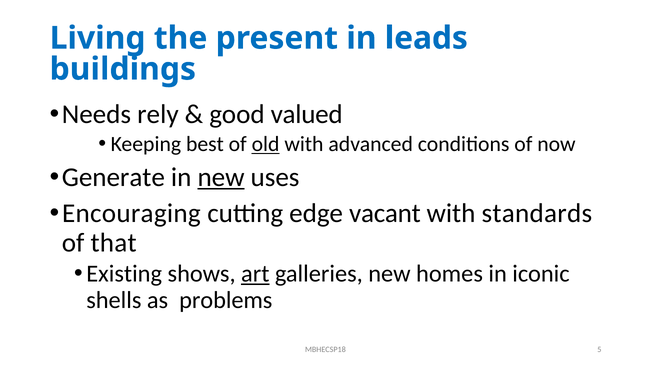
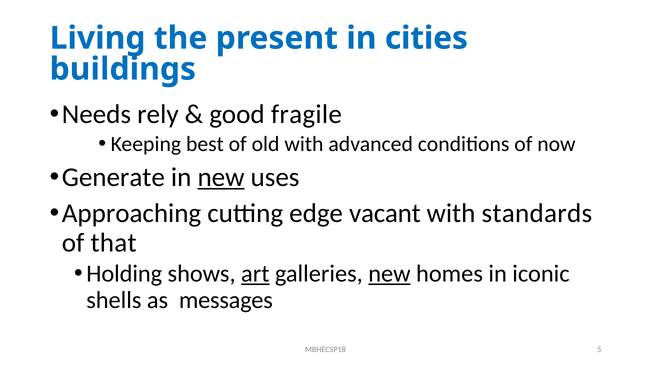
leads: leads -> cities
valued: valued -> fragile
old underline: present -> none
Encouraging: Encouraging -> Approaching
Existing: Existing -> Holding
new at (389, 274) underline: none -> present
problems: problems -> messages
